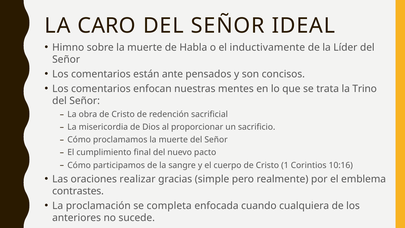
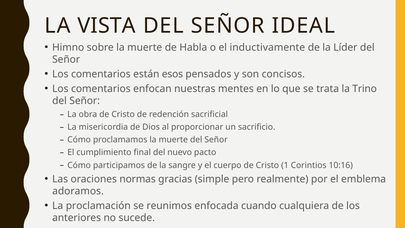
CARO: CARO -> VISTA
ante: ante -> esos
realizar: realizar -> normas
contrastes: contrastes -> adoramos
completa: completa -> reunimos
